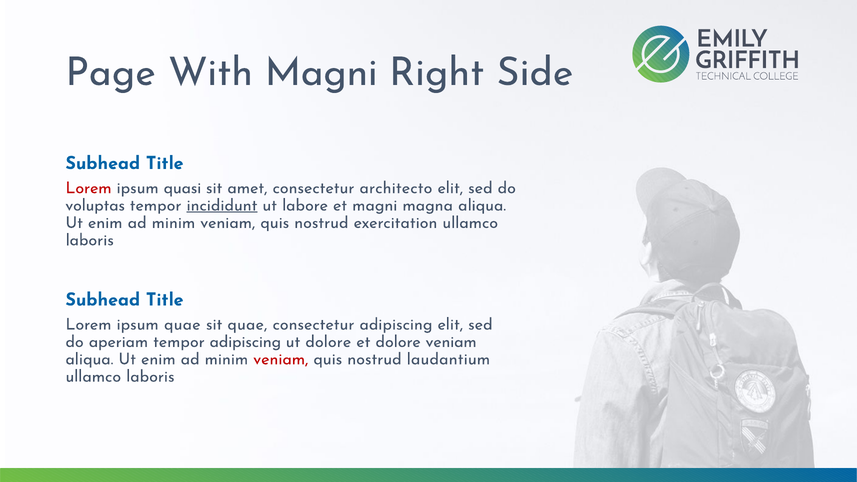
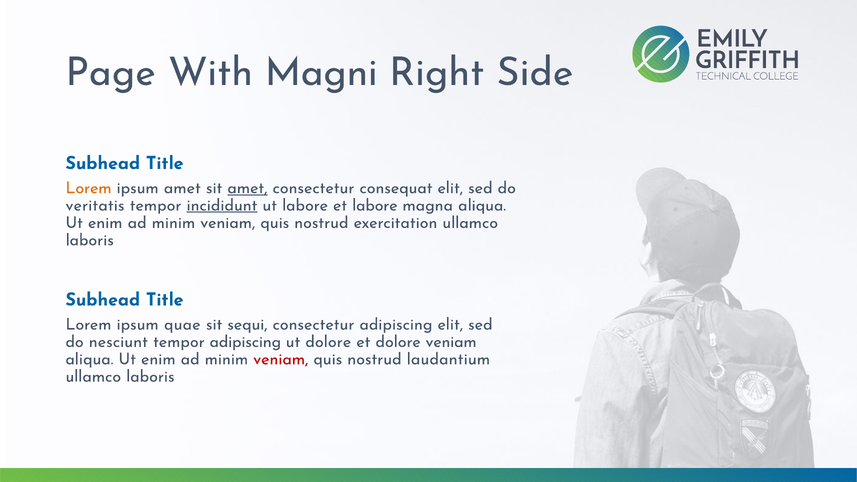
Lorem at (89, 188) colour: red -> orange
ipsum quasi: quasi -> amet
amet at (247, 188) underline: none -> present
architecto: architecto -> consequat
voluptas: voluptas -> veritatis
et magni: magni -> labore
sit quae: quae -> sequi
aperiam: aperiam -> nesciunt
